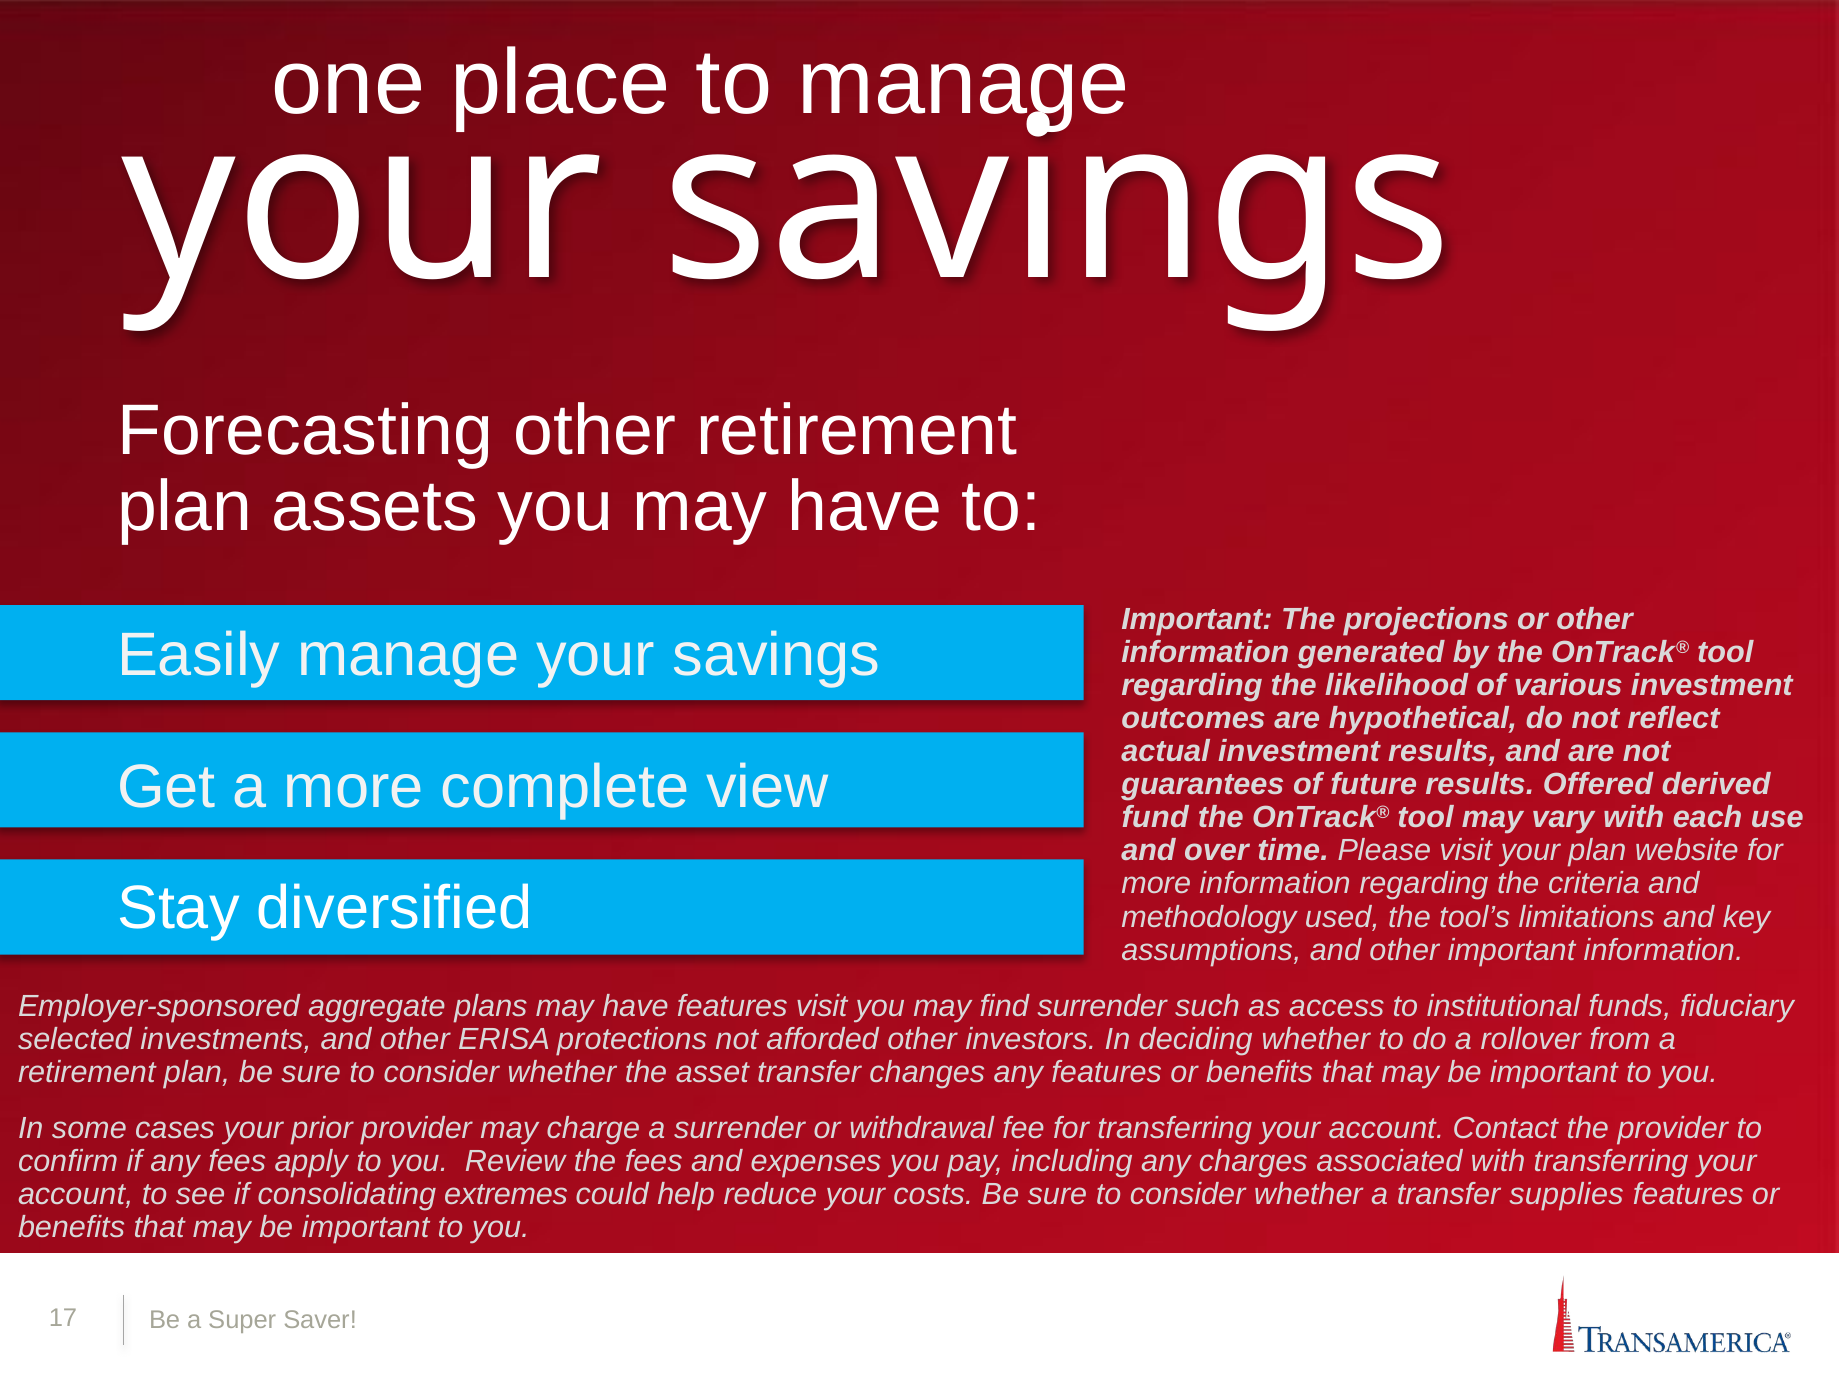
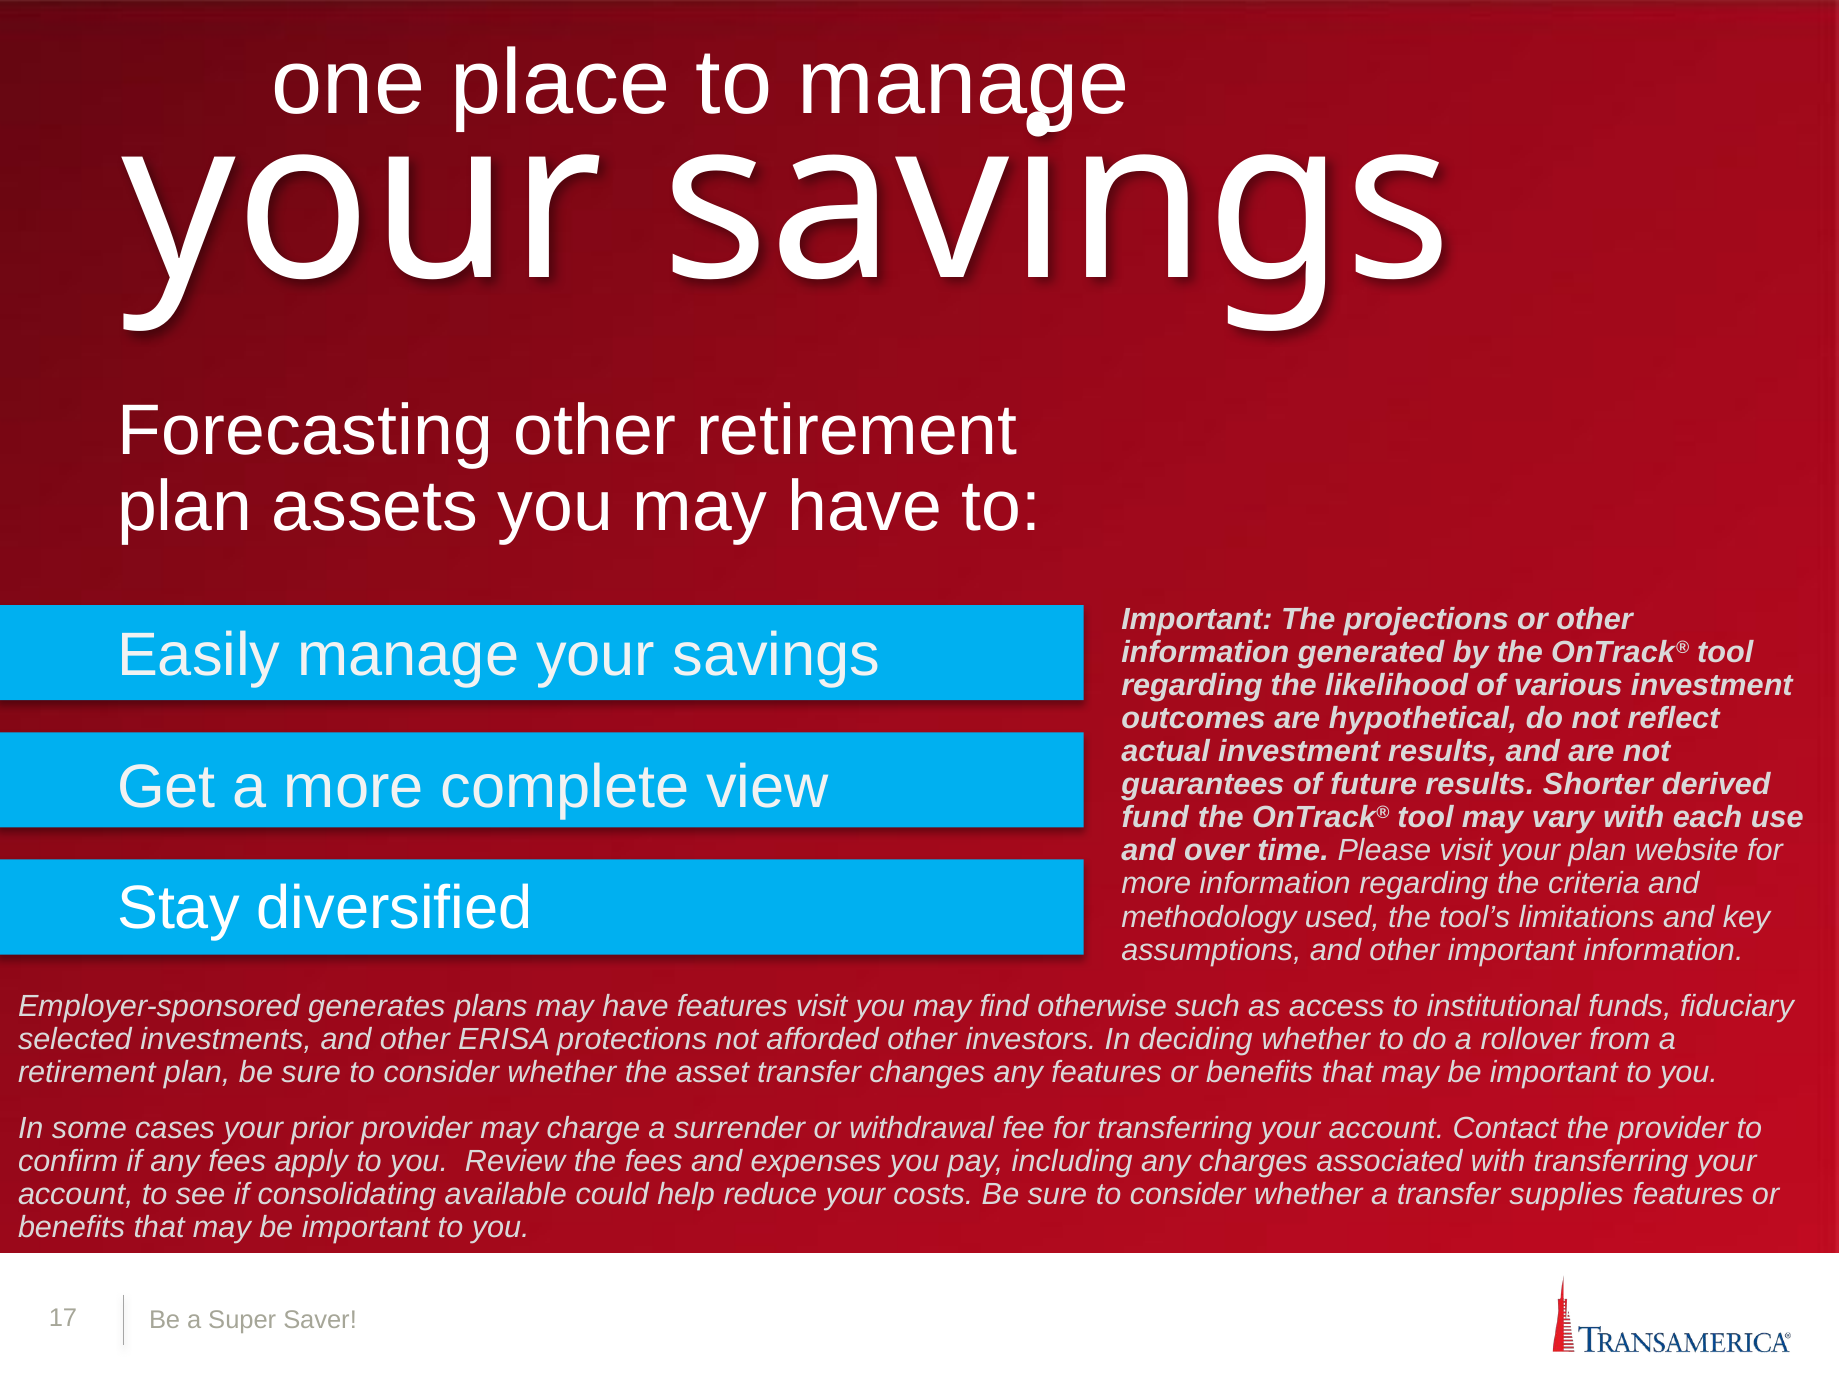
Offered: Offered -> Shorter
aggregate: aggregate -> generates
find surrender: surrender -> otherwise
extremes: extremes -> available
